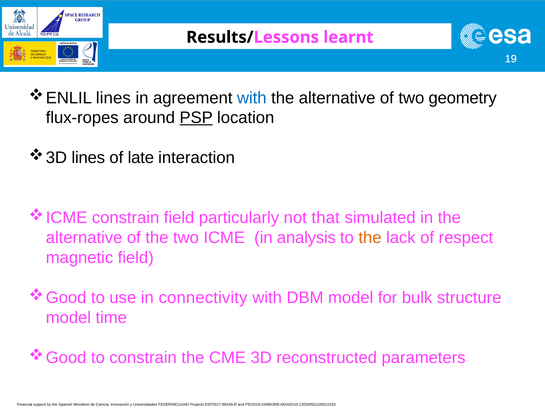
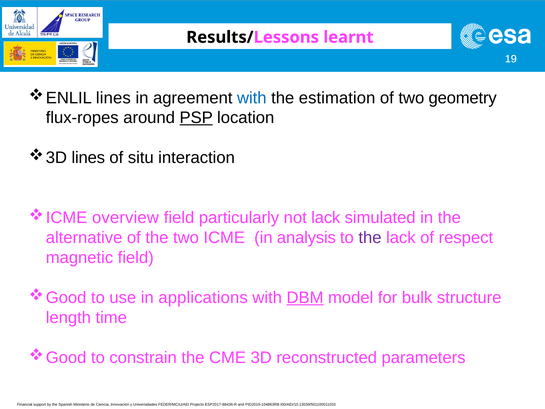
alternative at (337, 98): alternative -> estimation
late: late -> situ
constrain at (126, 218): constrain -> overview
not that: that -> lack
the at (370, 238) colour: orange -> purple
connectivity: connectivity -> applications
DBM underline: none -> present
model at (68, 318): model -> length
